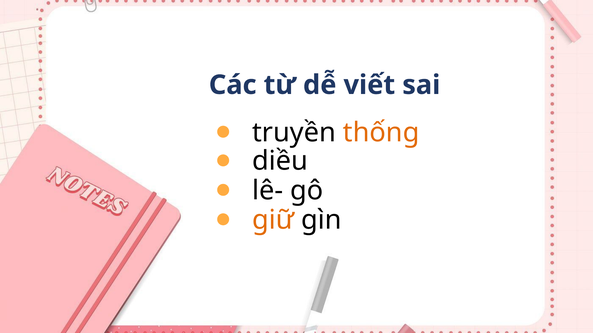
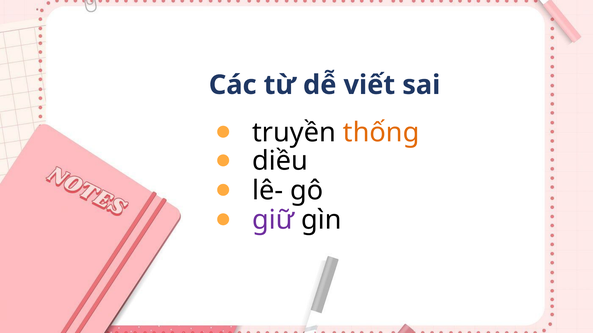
giữ colour: orange -> purple
